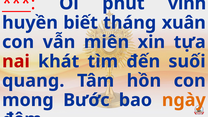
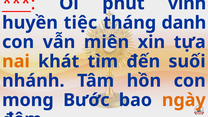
biết: biết -> tiệc
xuân: xuân -> danh
nai colour: red -> orange
quang: quang -> nhánh
